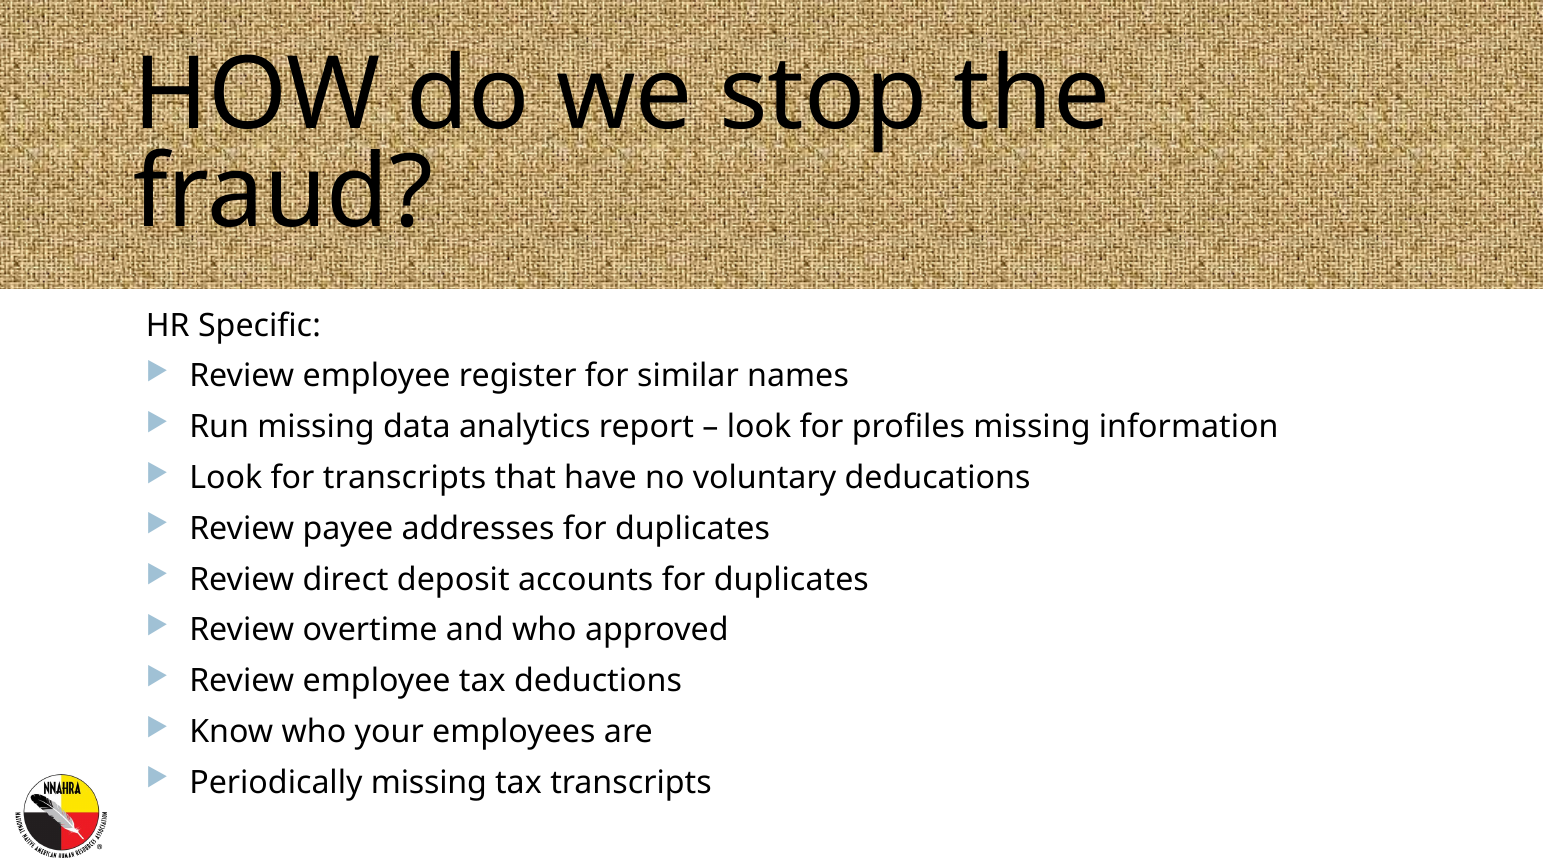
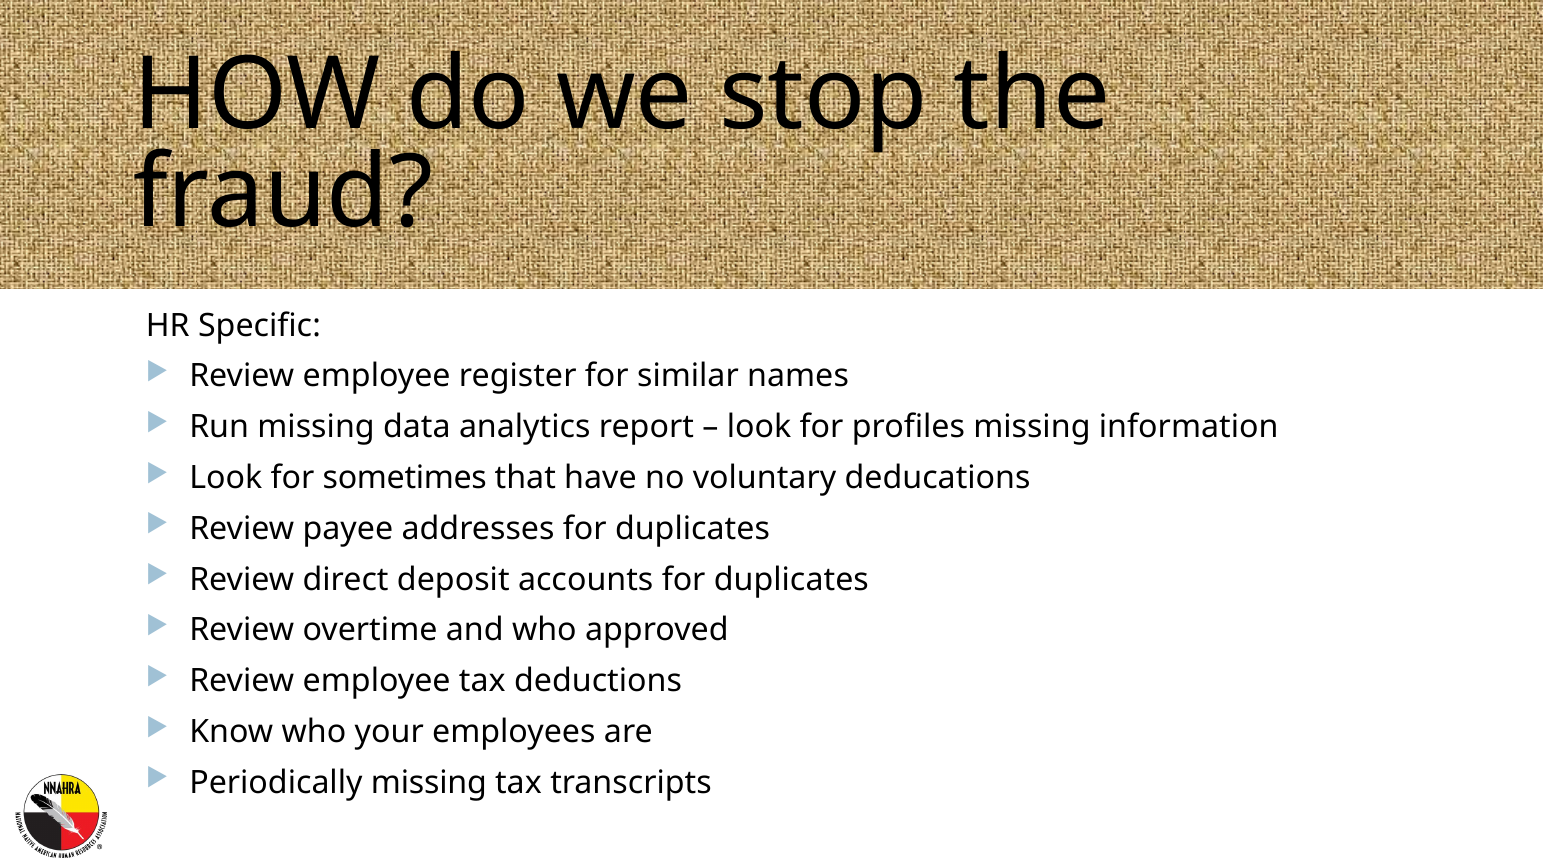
for transcripts: transcripts -> sometimes
